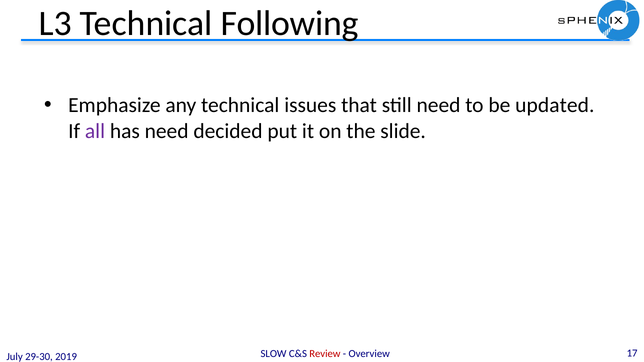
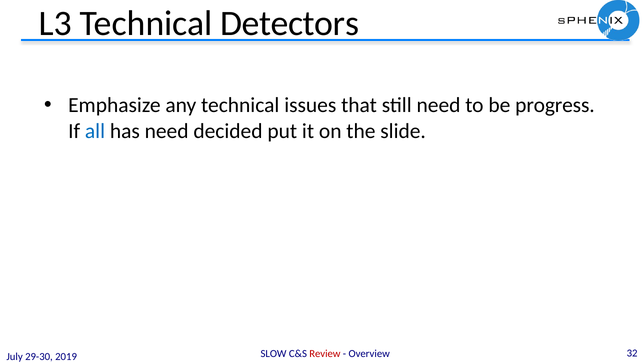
Following: Following -> Detectors
updated: updated -> progress
all colour: purple -> blue
17: 17 -> 32
